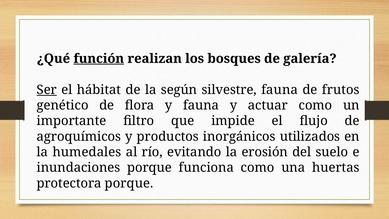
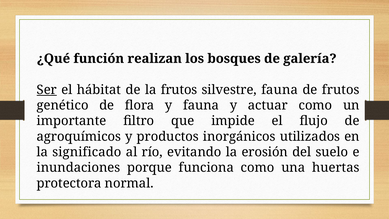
función underline: present -> none
la según: según -> frutos
humedales: humedales -> significado
protectora porque: porque -> normal
